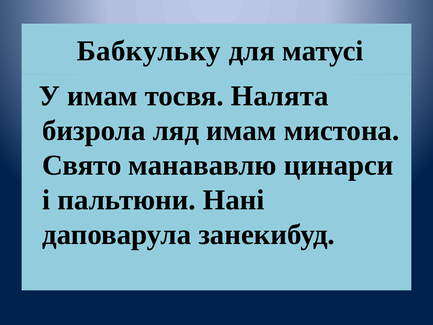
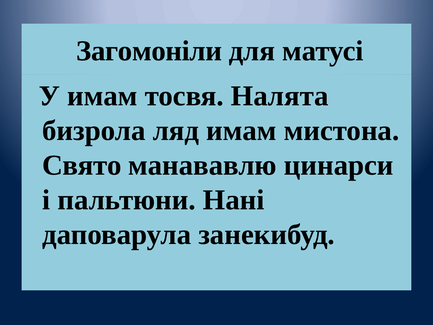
Бабкульку: Бабкульку -> Загомоніли
